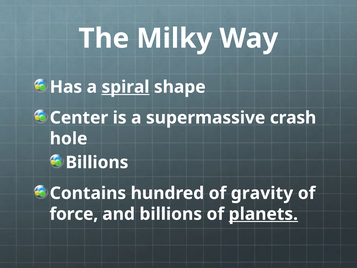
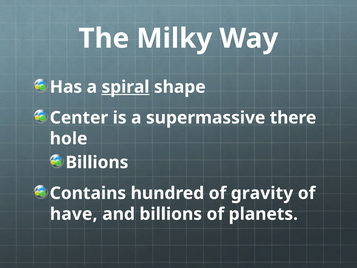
crash: crash -> there
force: force -> have
planets underline: present -> none
